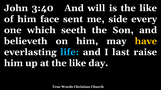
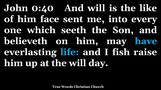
3:40: 3:40 -> 0:40
side: side -> into
have colour: yellow -> light blue
last: last -> fish
at the like: like -> will
